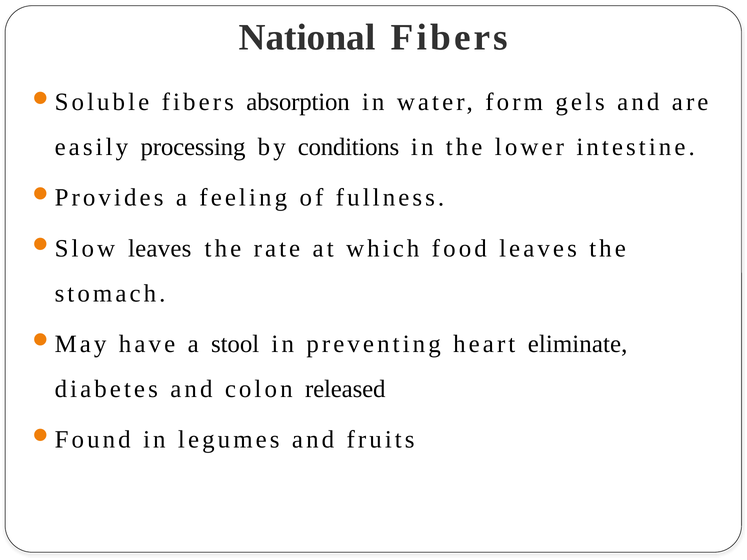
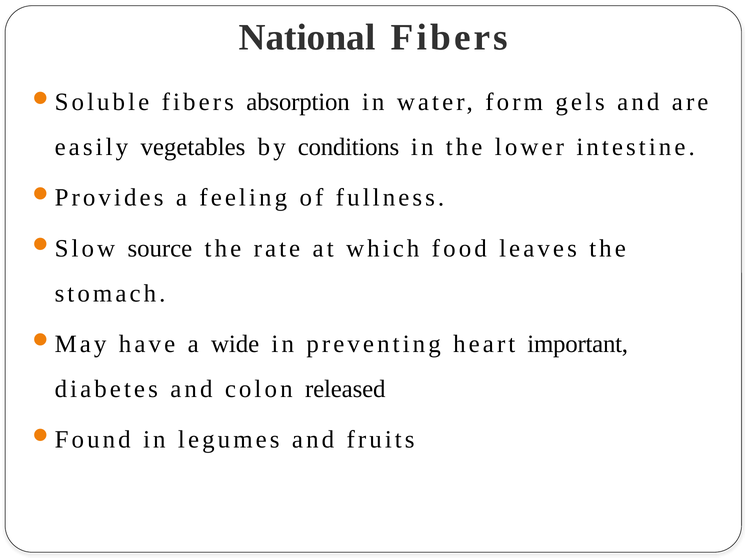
processing: processing -> vegetables
leaves at (160, 249): leaves -> source
stool: stool -> wide
eliminate: eliminate -> important
